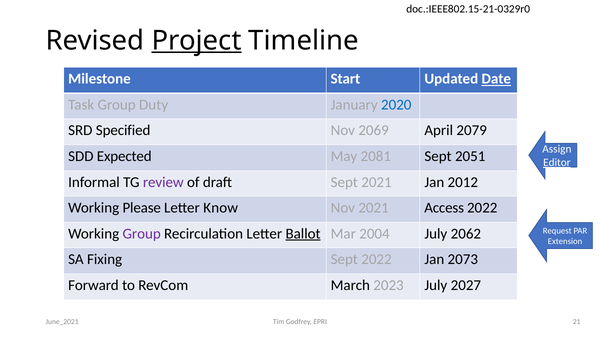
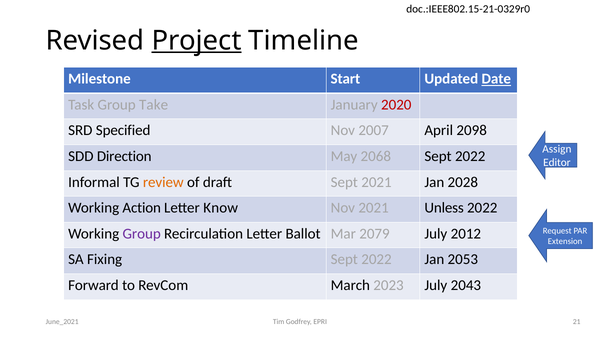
Duty: Duty -> Take
2020 colour: blue -> red
2069: 2069 -> 2007
2079: 2079 -> 2098
Expected: Expected -> Direction
2081: 2081 -> 2068
2051 at (470, 157): 2051 -> 2022
Editor underline: present -> none
review colour: purple -> orange
2012: 2012 -> 2028
Please: Please -> Action
Access: Access -> Unless
Ballot underline: present -> none
2004: 2004 -> 2079
2062: 2062 -> 2012
2073: 2073 -> 2053
2027: 2027 -> 2043
